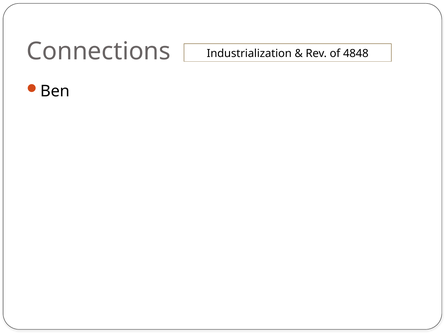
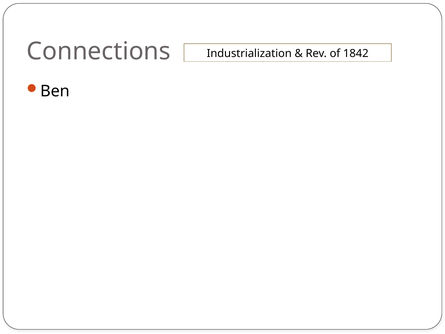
4848: 4848 -> 1842
